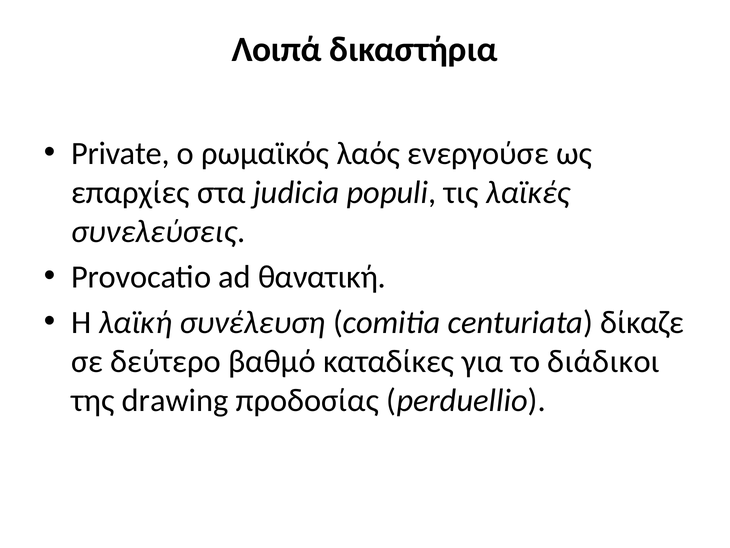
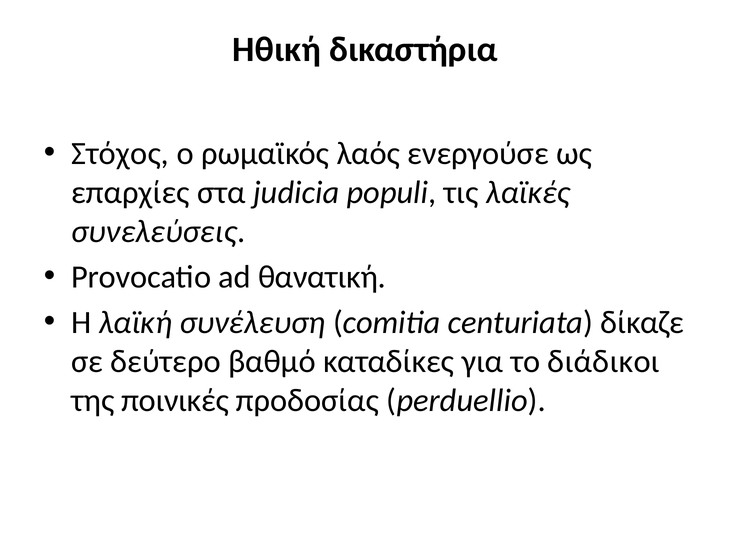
Λοιπά: Λοιπά -> Ηθική
Private: Private -> Στόχος
drawing: drawing -> ποινικές
